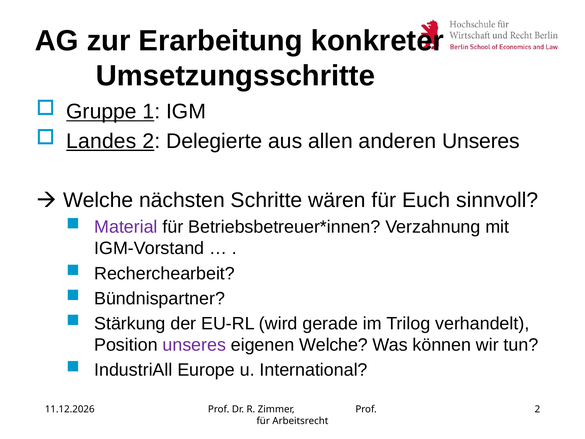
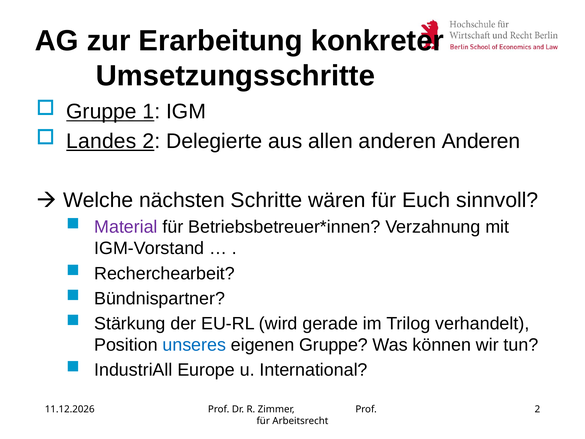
anderen Unseres: Unseres -> Anderen
unseres at (194, 345) colour: purple -> blue
eigenen Welche: Welche -> Gruppe
